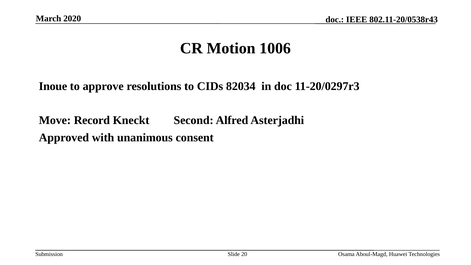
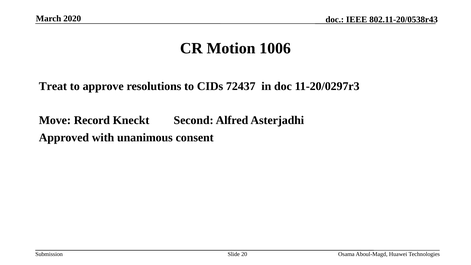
Inoue: Inoue -> Treat
82034: 82034 -> 72437
